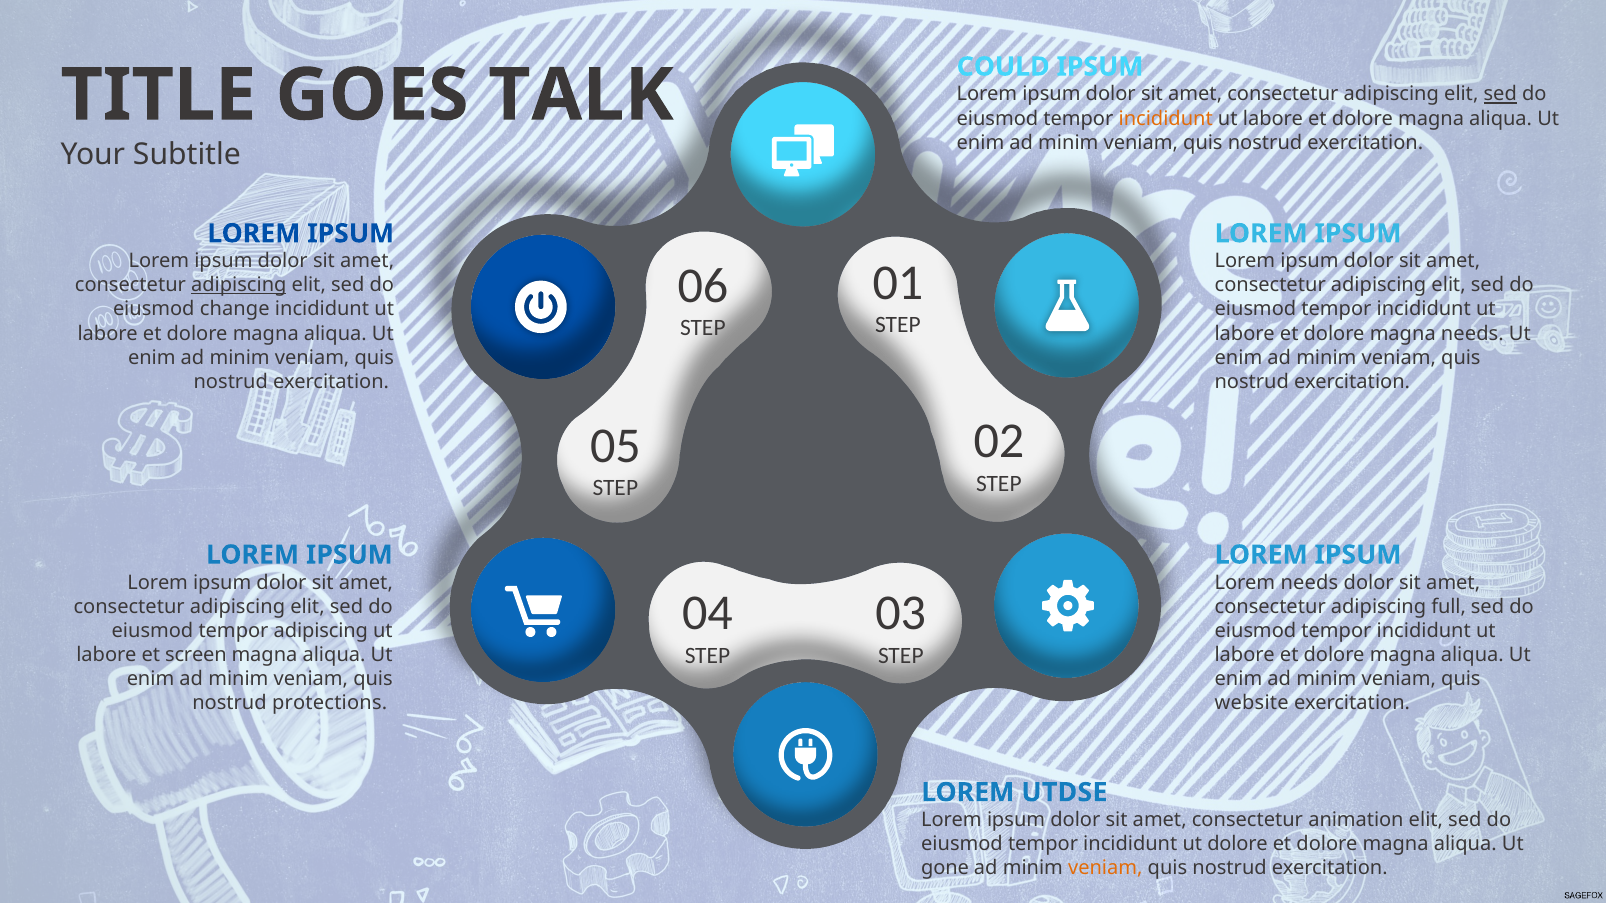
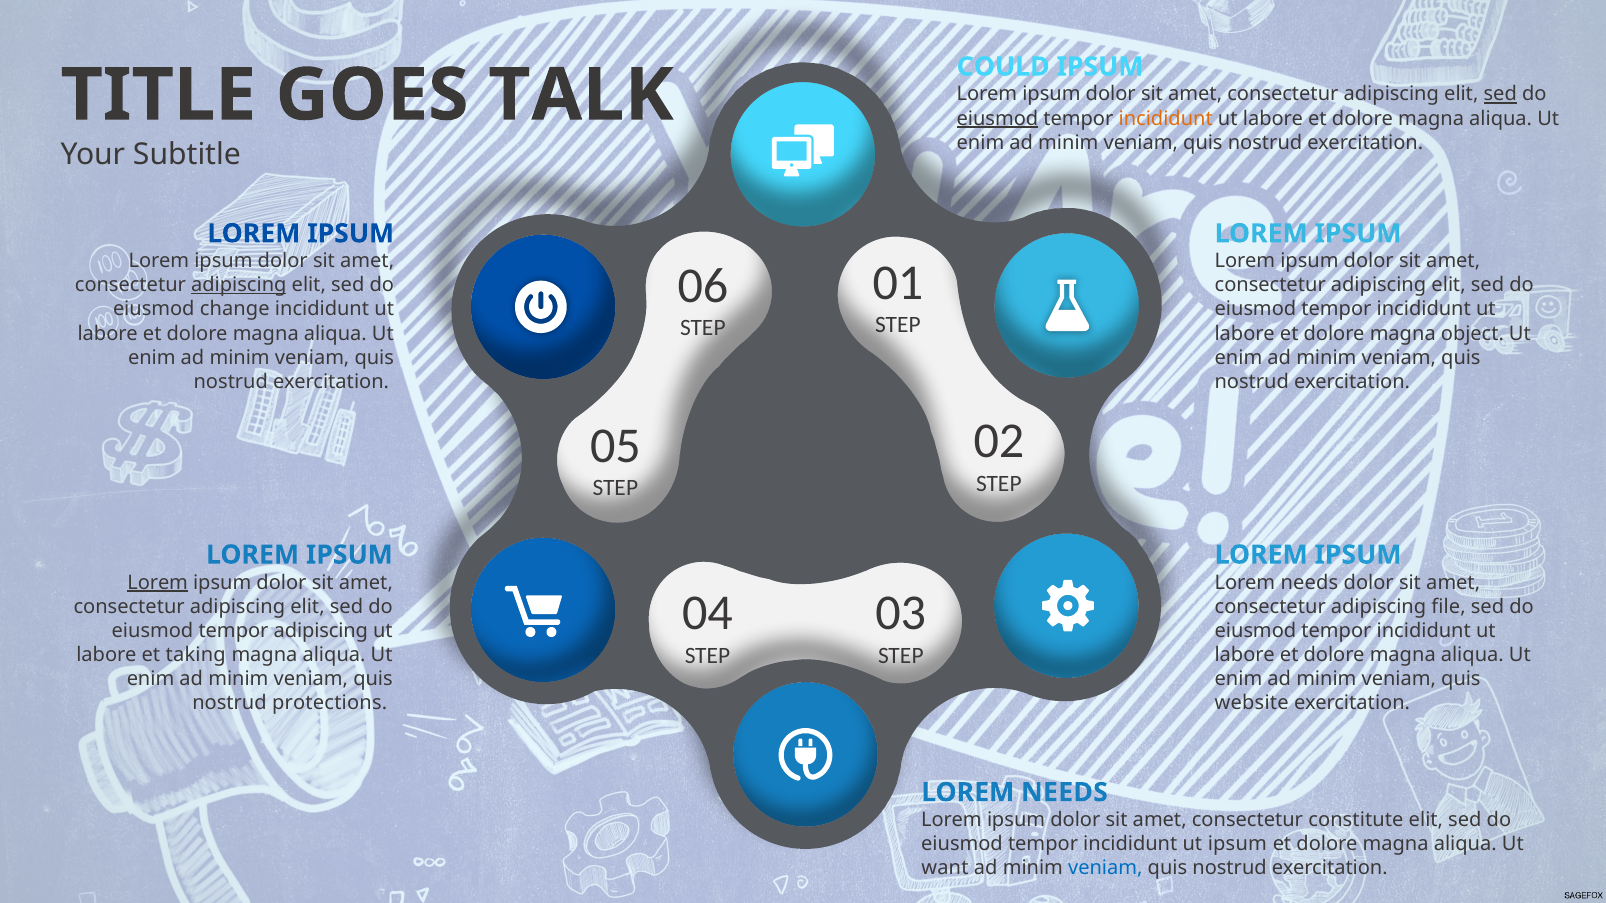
eiusmod at (997, 118) underline: none -> present
magna needs: needs -> object
Lorem at (158, 583) underline: none -> present
full: full -> file
screen: screen -> taking
UTDSE at (1064, 793): UTDSE -> NEEDS
animation: animation -> constitute
ut dolore: dolore -> ipsum
gone: gone -> want
veniam at (1105, 869) colour: orange -> blue
